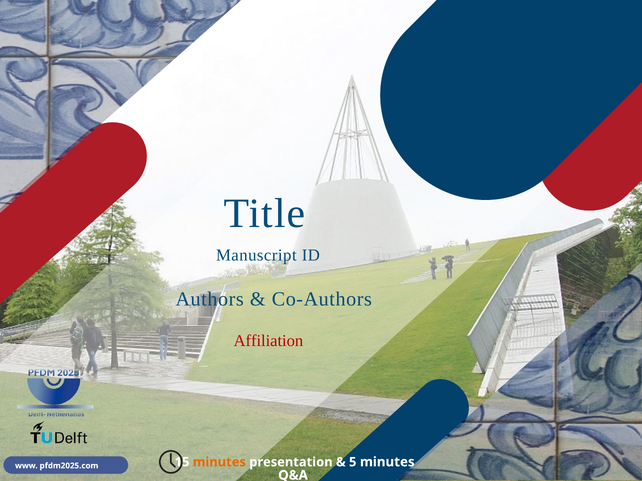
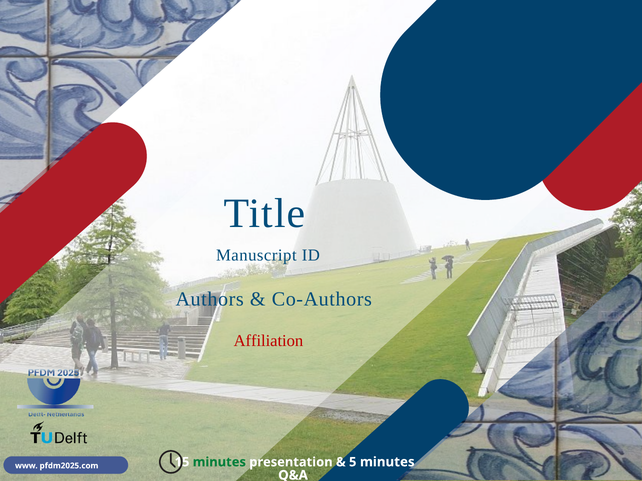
minutes at (219, 463) colour: orange -> green
